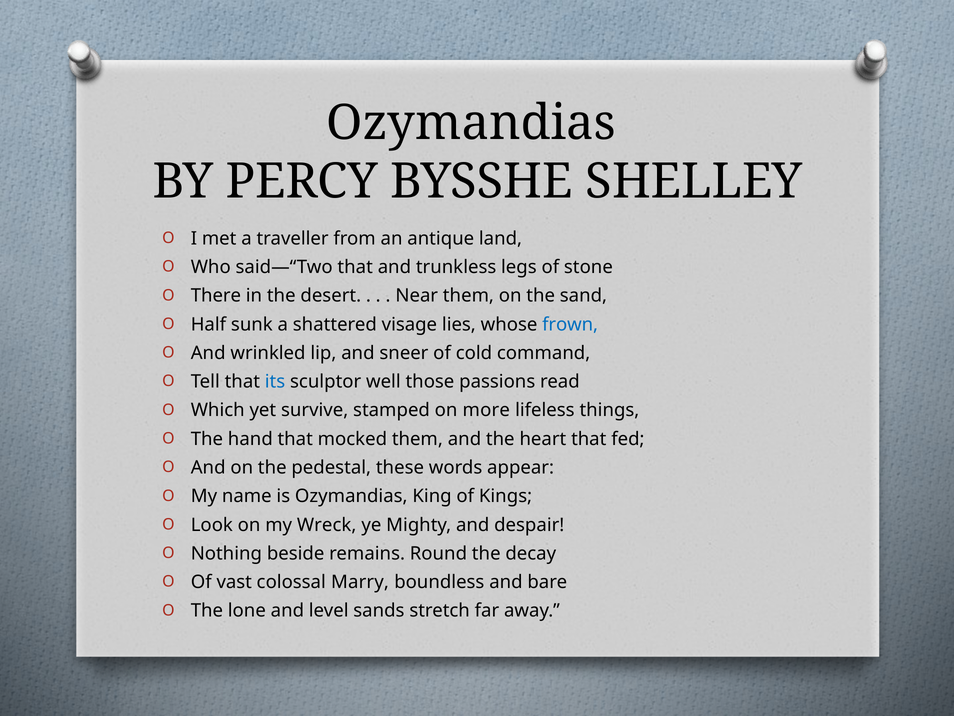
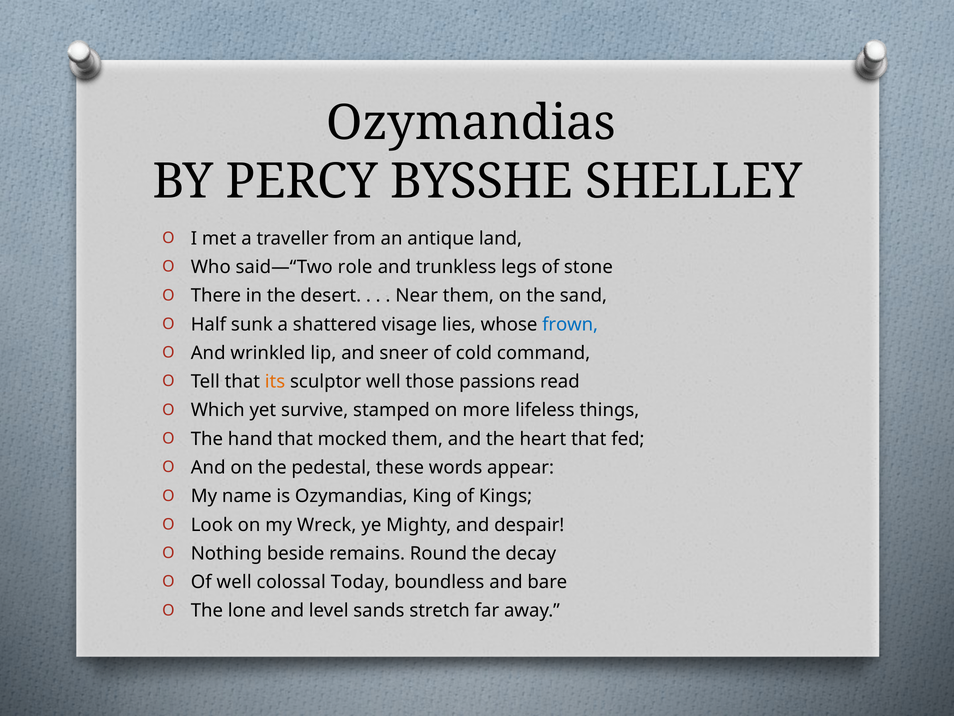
said—“Two that: that -> role
its colour: blue -> orange
Of vast: vast -> well
Marry: Marry -> Today
